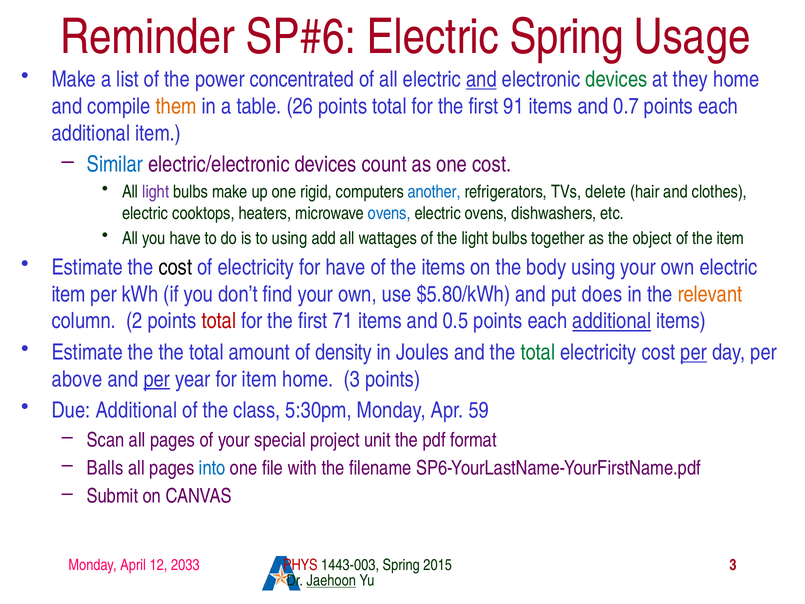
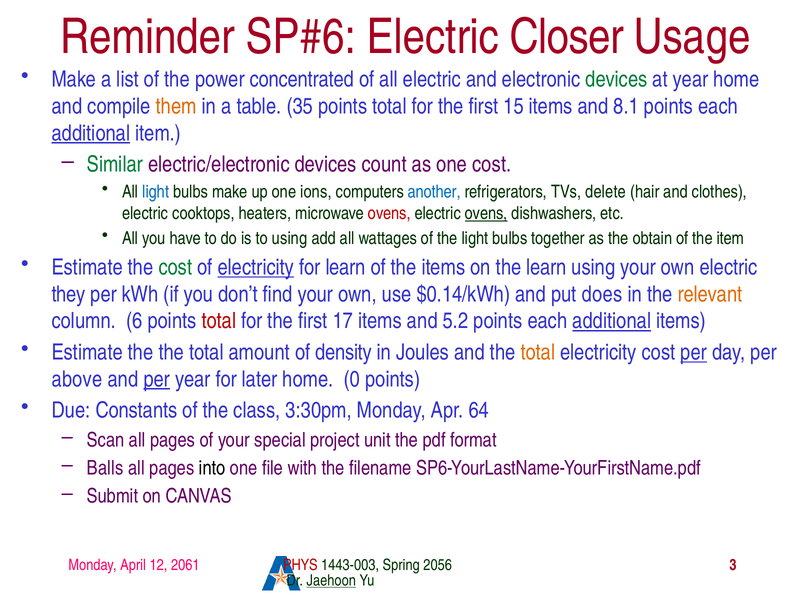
Electric Spring: Spring -> Closer
and at (481, 79) underline: present -> none
at they: they -> year
26: 26 -> 35
91: 91 -> 15
0.7: 0.7 -> 8.1
additional at (91, 133) underline: none -> present
Similar colour: blue -> green
light at (156, 192) colour: purple -> blue
rigid: rigid -> ions
ovens at (389, 213) colour: blue -> red
ovens at (486, 213) underline: none -> present
object: object -> obtain
cost at (175, 267) colour: black -> green
electricity at (256, 267) underline: none -> present
for have: have -> learn
the body: body -> learn
item at (69, 294): item -> they
$5.80/kWh: $5.80/kWh -> $0.14/kWh
2: 2 -> 6
71: 71 -> 17
0.5: 0.5 -> 5.2
total at (538, 352) colour: green -> orange
for item: item -> later
home 3: 3 -> 0
Due Additional: Additional -> Constants
5:30pm: 5:30pm -> 3:30pm
59: 59 -> 64
into colour: blue -> black
2033: 2033 -> 2061
2015: 2015 -> 2056
